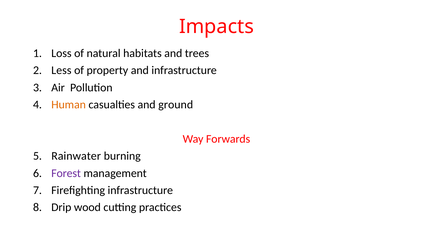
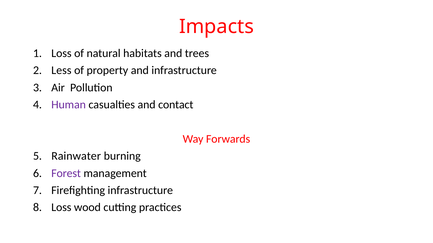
Human colour: orange -> purple
ground: ground -> contact
Drip at (61, 208): Drip -> Loss
